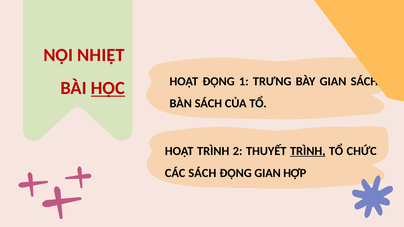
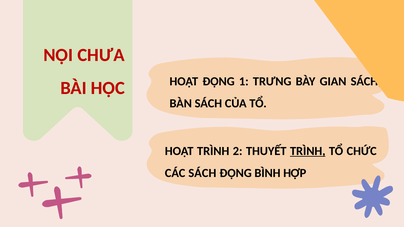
NHIỆT: NHIỆT -> CHƯA
HỌC underline: present -> none
ĐỘNG GIAN: GIAN -> BÌNH
